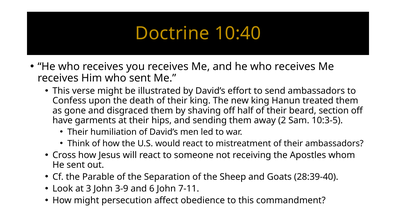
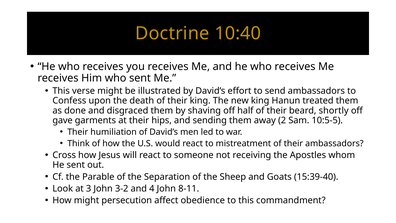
gone: gone -> done
section: section -> shortly
have: have -> gave
10:3-5: 10:3-5 -> 10:5-5
28:39-40: 28:39-40 -> 15:39-40
3-9: 3-9 -> 3-2
6: 6 -> 4
7-11: 7-11 -> 8-11
